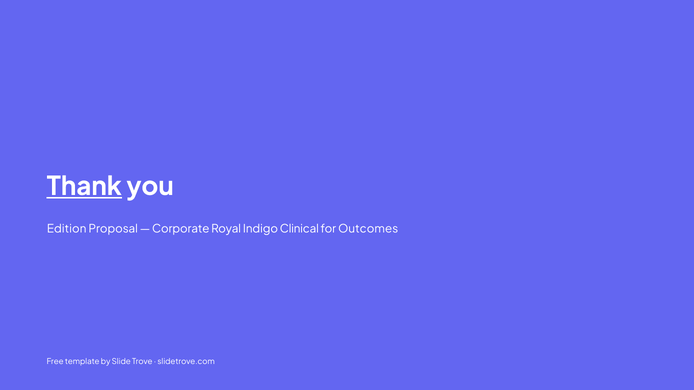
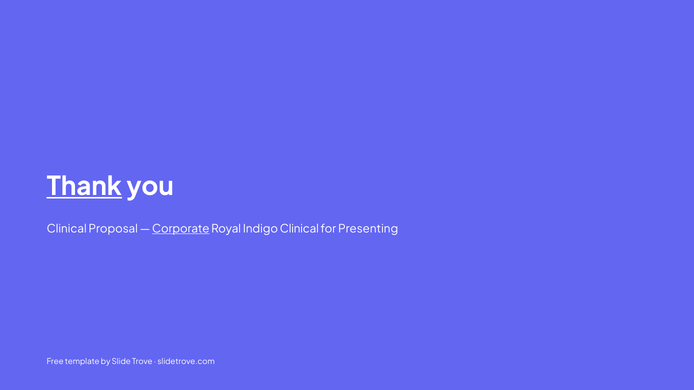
Edition at (67, 229): Edition -> Clinical
Corporate underline: none -> present
Outcomes: Outcomes -> Presenting
